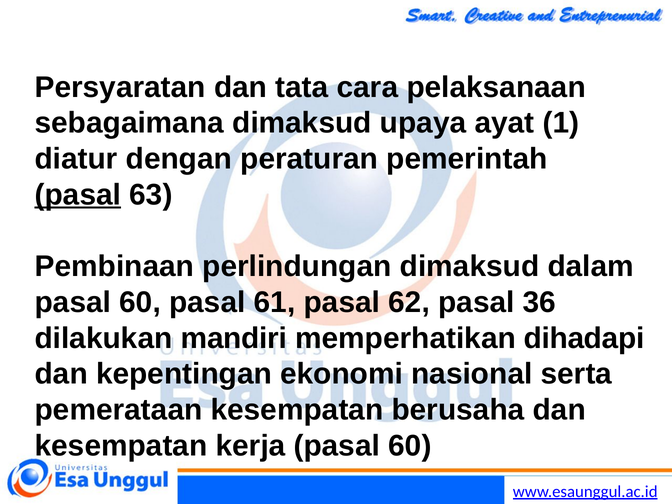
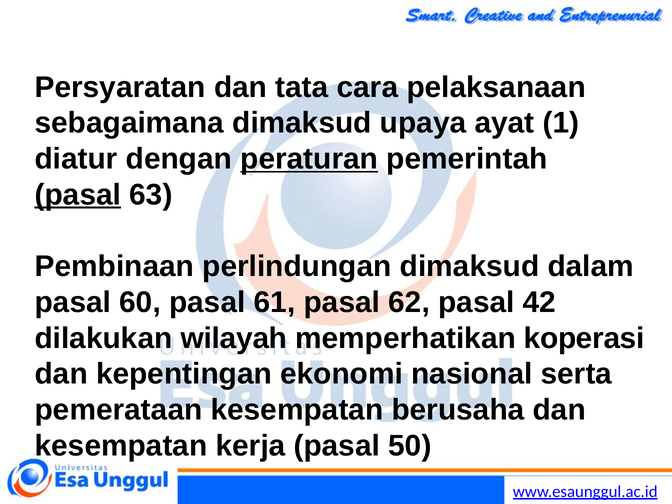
peraturan underline: none -> present
36: 36 -> 42
mandiri: mandiri -> wilayah
dihadapi: dihadapi -> koperasi
kerja pasal 60: 60 -> 50
